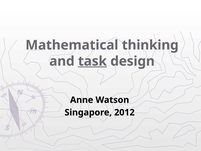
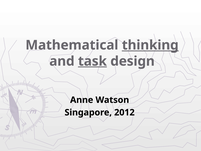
thinking underline: none -> present
